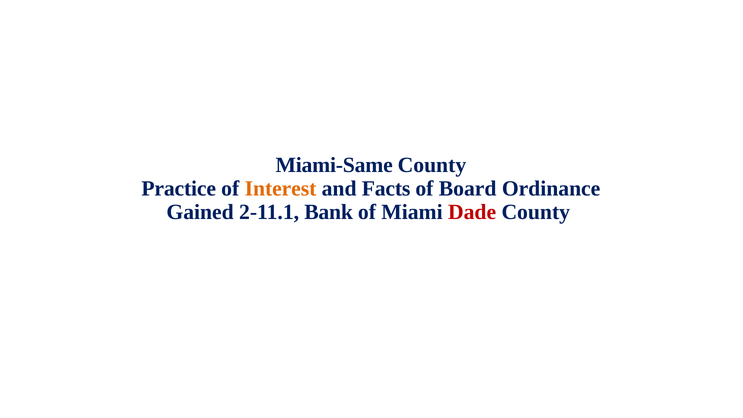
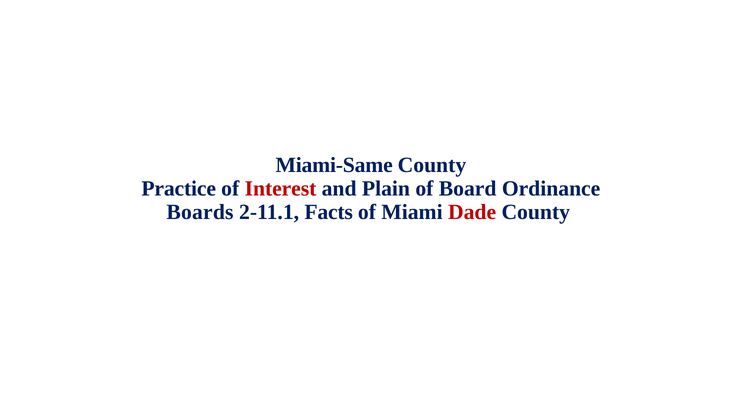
Interest colour: orange -> red
Facts: Facts -> Plain
Gained: Gained -> Boards
Bank: Bank -> Facts
